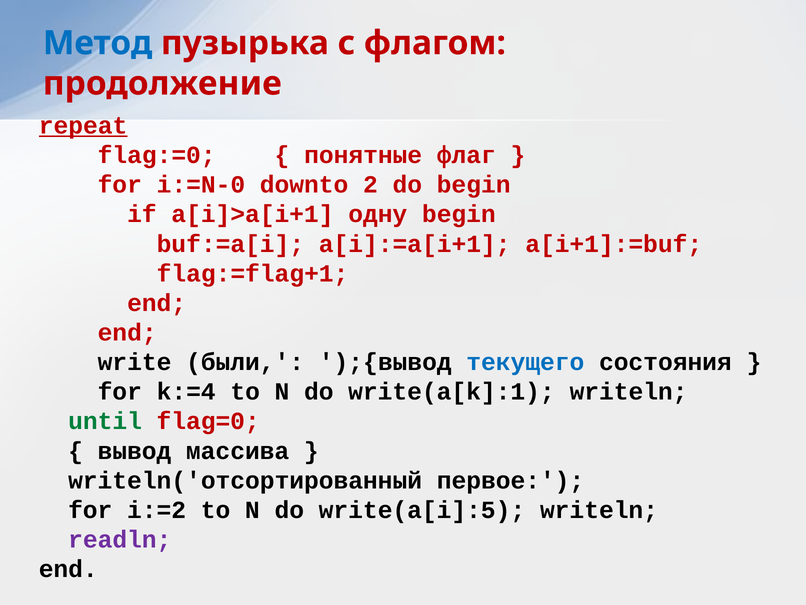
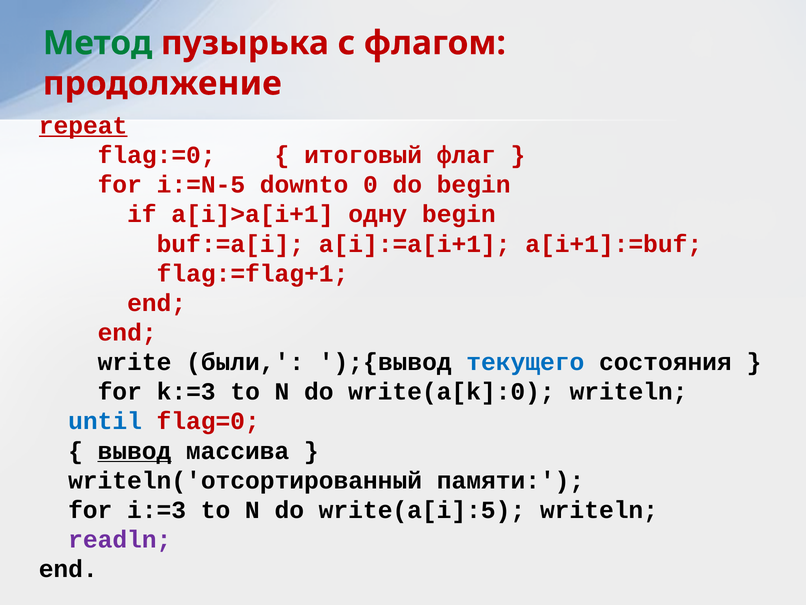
Метод colour: blue -> green
понятные: понятные -> итоговый
i:=N-0: i:=N-0 -> i:=N-5
2: 2 -> 0
k:=4: k:=4 -> k:=3
write(a[k]:1: write(a[k]:1 -> write(a[k]:0
until colour: green -> blue
вывод underline: none -> present
первое: первое -> памяти
i:=2: i:=2 -> i:=3
